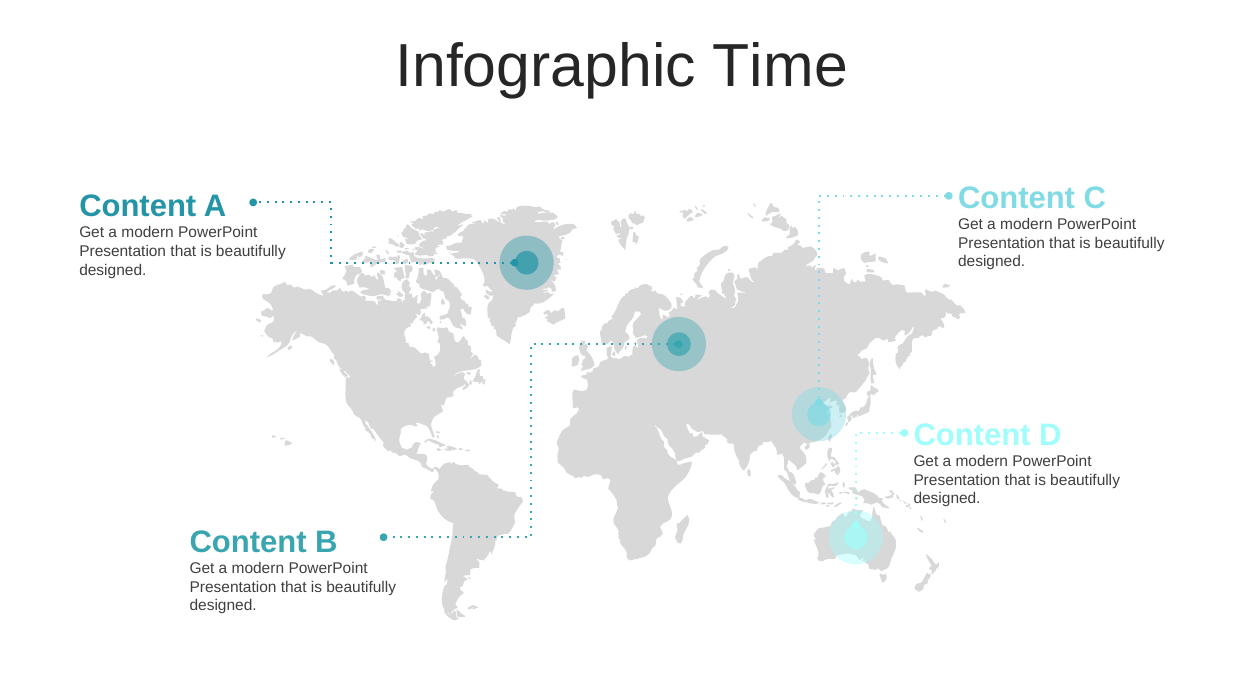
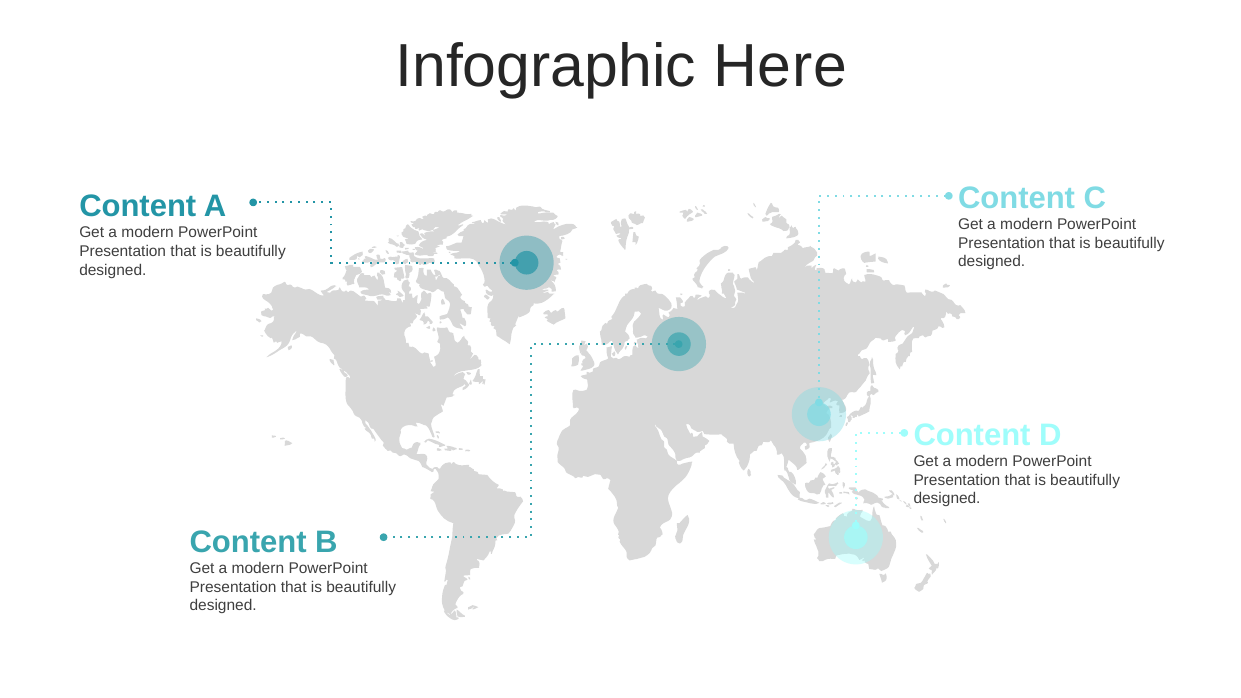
Time: Time -> Here
